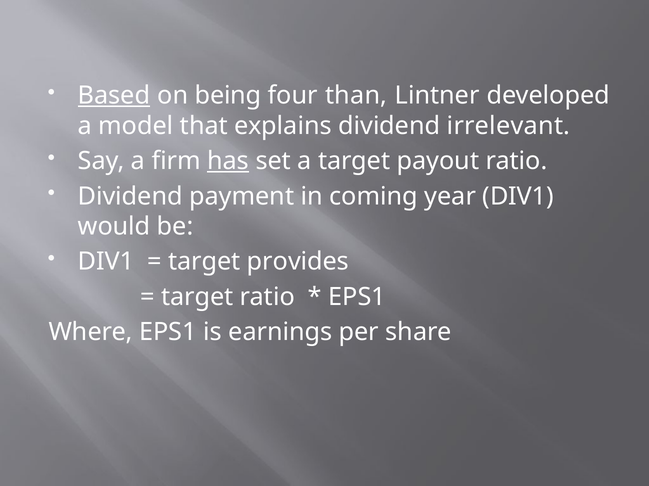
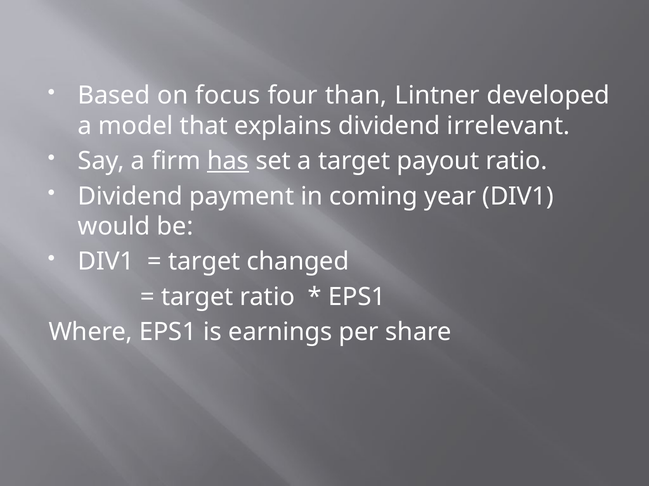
Based underline: present -> none
being: being -> focus
provides: provides -> changed
